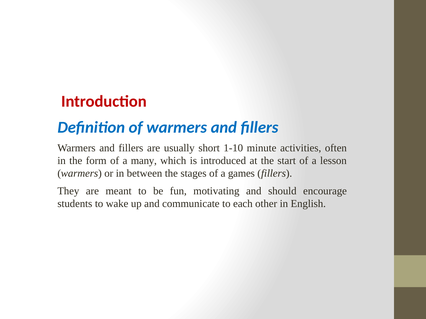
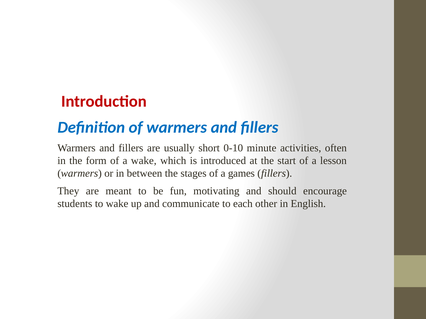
1-10: 1-10 -> 0-10
a many: many -> wake
